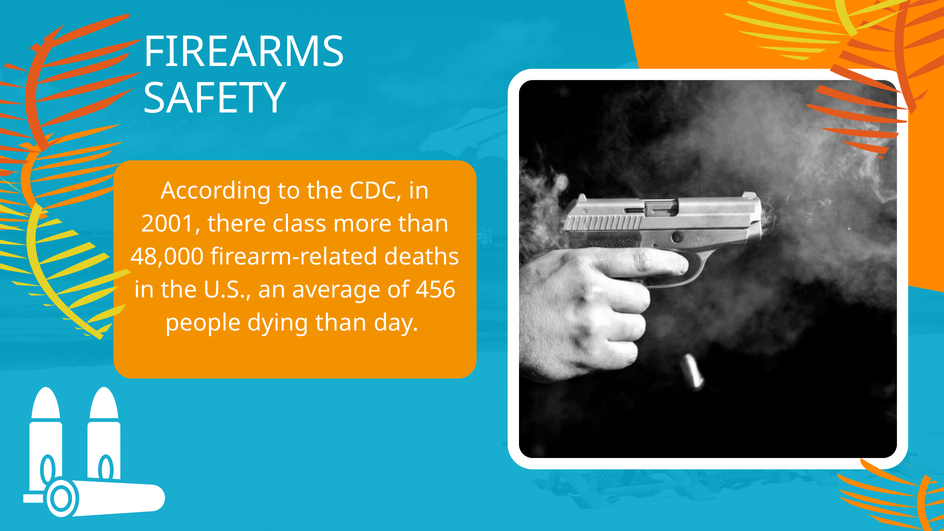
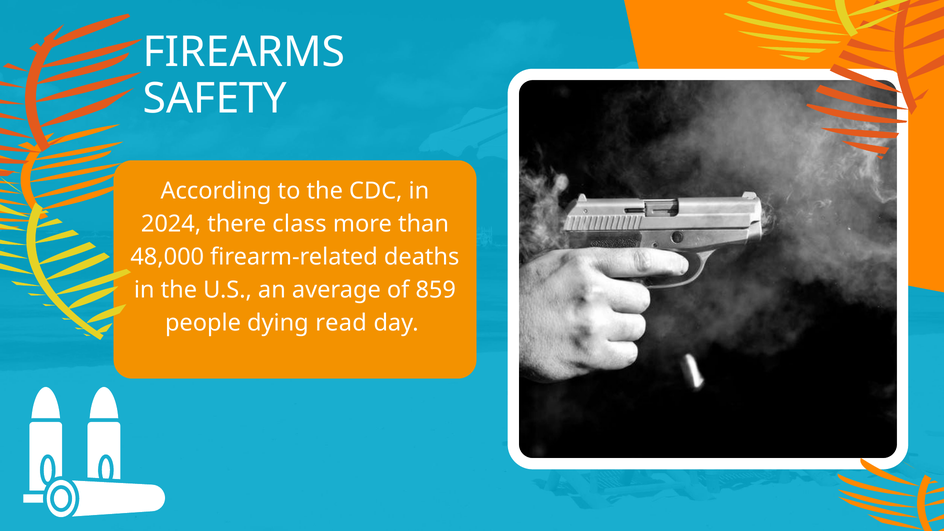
2001: 2001 -> 2024
456: 456 -> 859
dying than: than -> read
